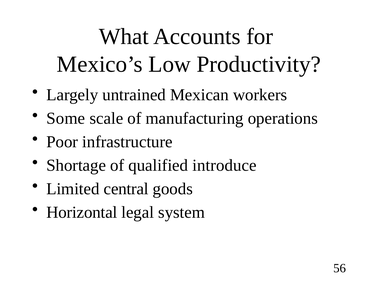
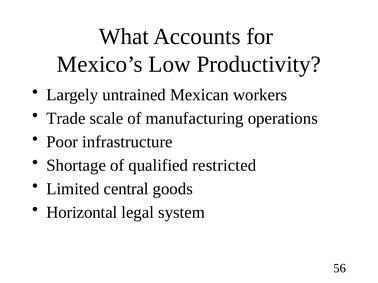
Some: Some -> Trade
introduce: introduce -> restricted
